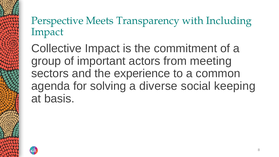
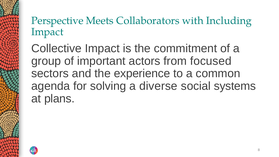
Transparency: Transparency -> Collaborators
meeting: meeting -> focused
keeping: keeping -> systems
basis: basis -> plans
